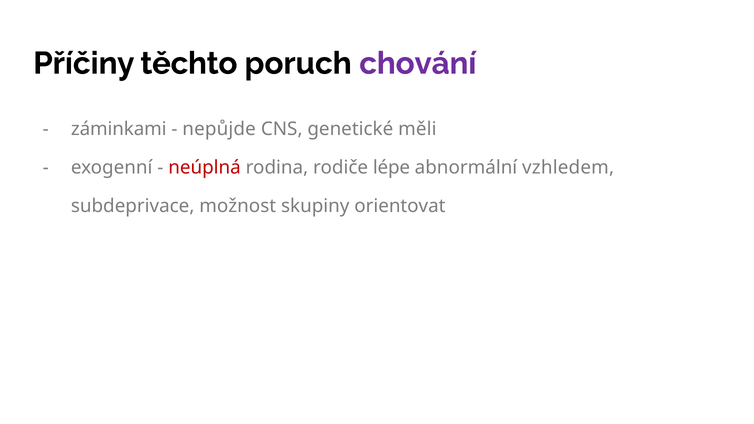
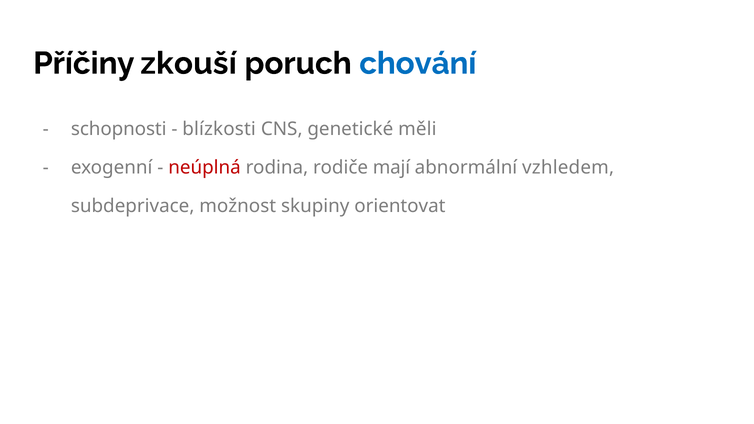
těchto: těchto -> zkouší
chování colour: purple -> blue
záminkami: záminkami -> schopnosti
nepůjde: nepůjde -> blízkosti
lépe: lépe -> mají
